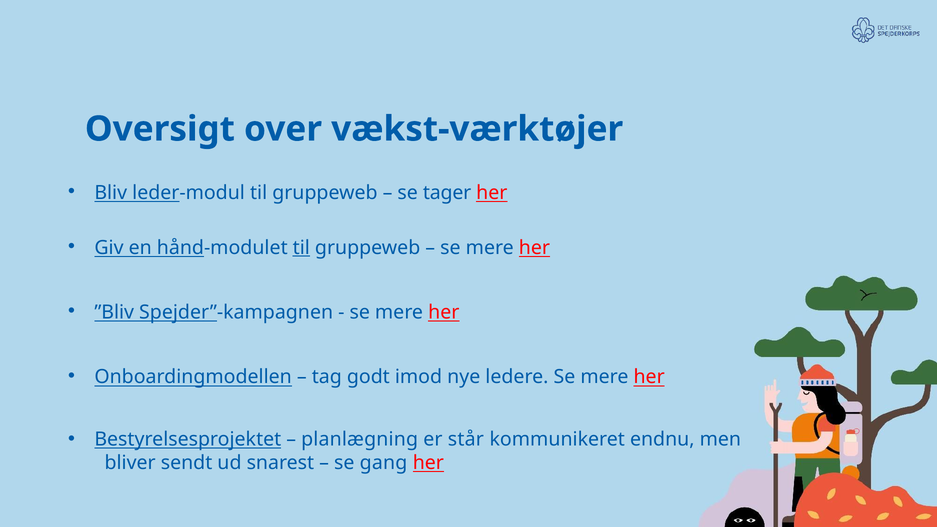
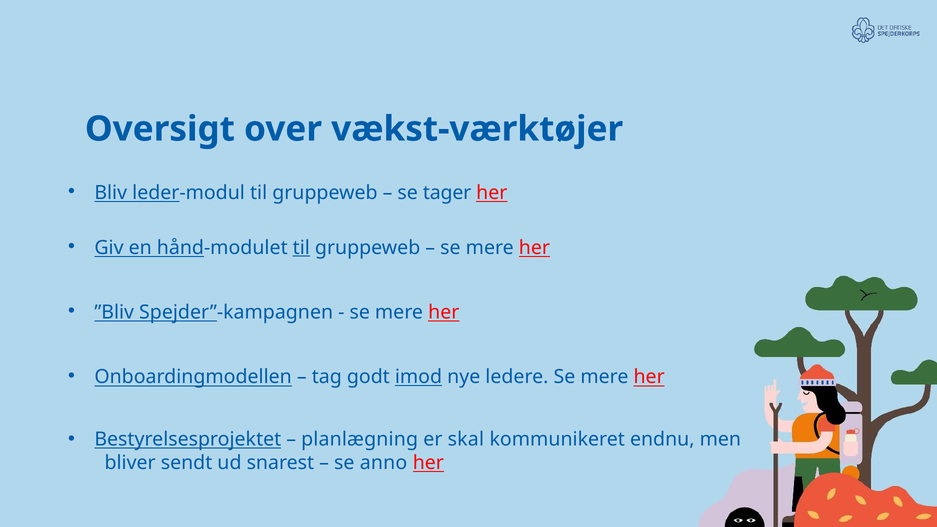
imod underline: none -> present
står: står -> skal
gang: gang -> anno
